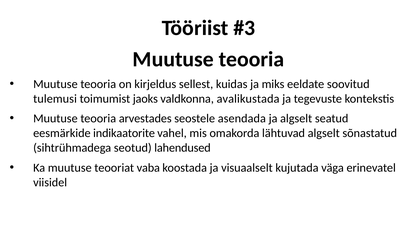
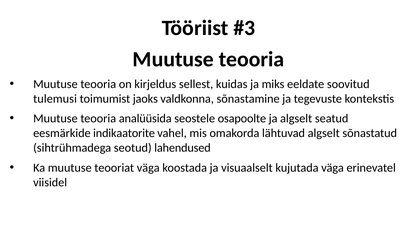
avalikustada: avalikustada -> sõnastamine
arvestades: arvestades -> analüüsida
asendada: asendada -> osapoolte
teooriat vaba: vaba -> väga
